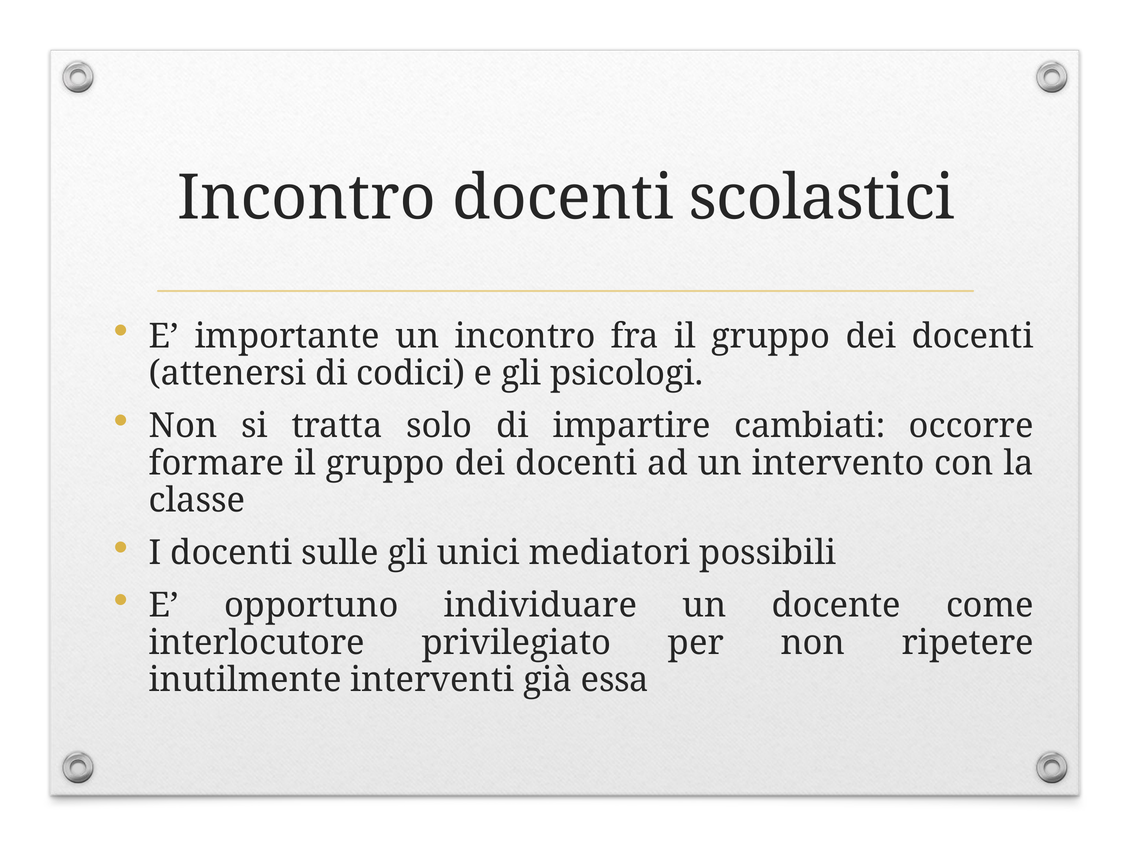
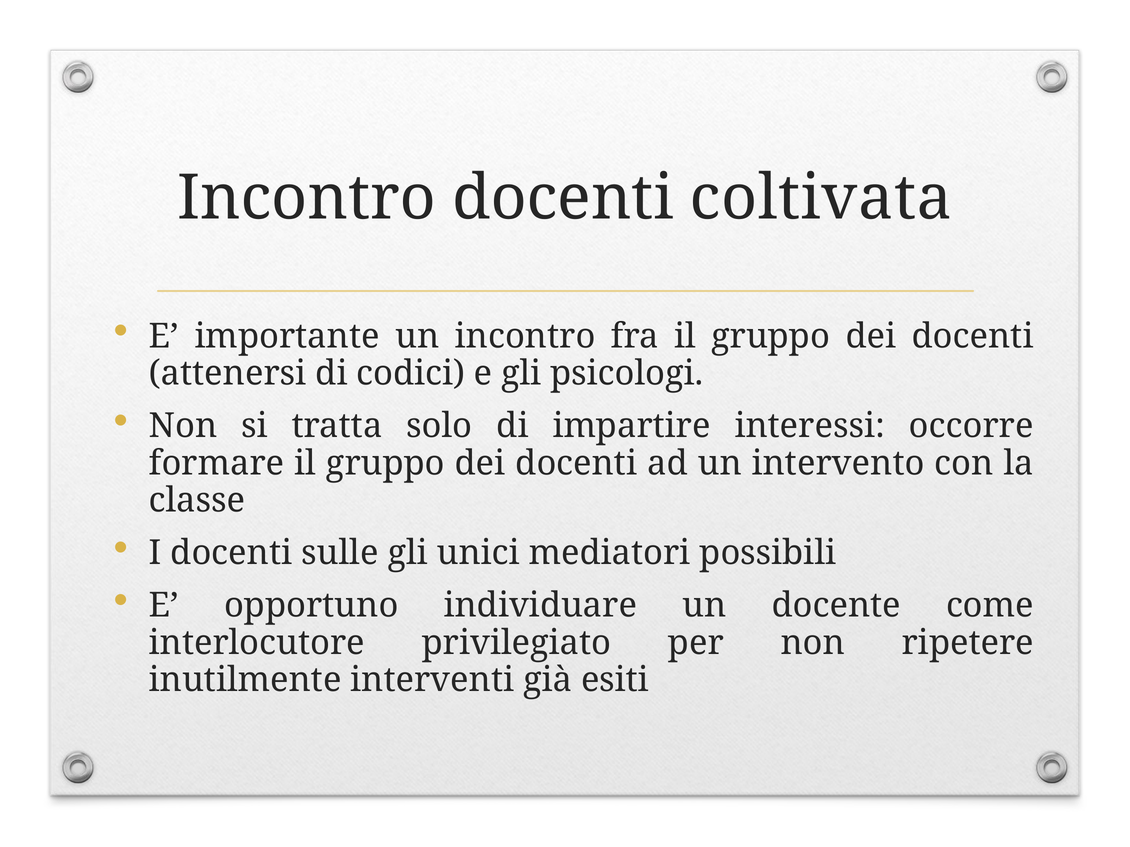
scolastici: scolastici -> coltivata
cambiati: cambiati -> interessi
essa: essa -> esiti
